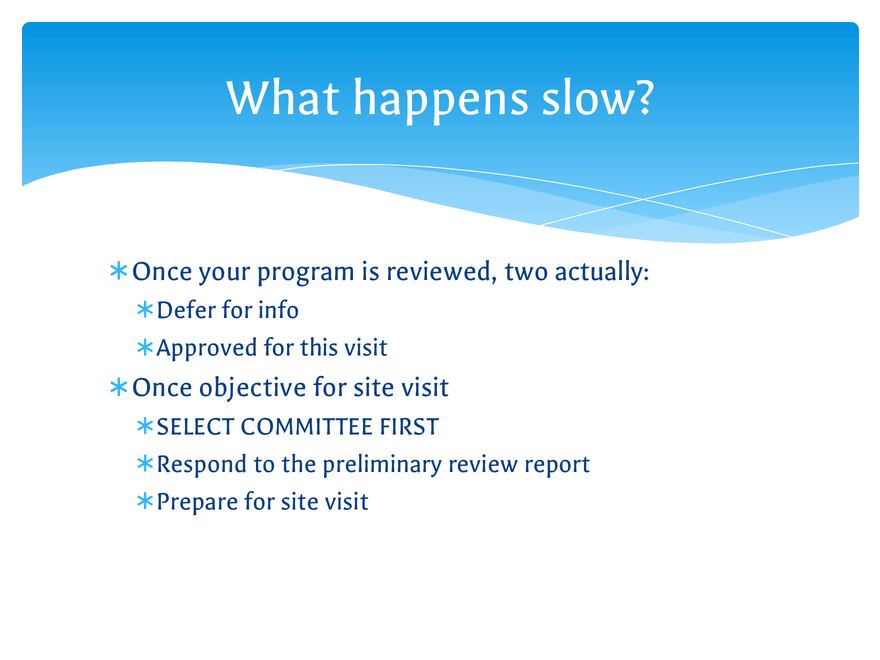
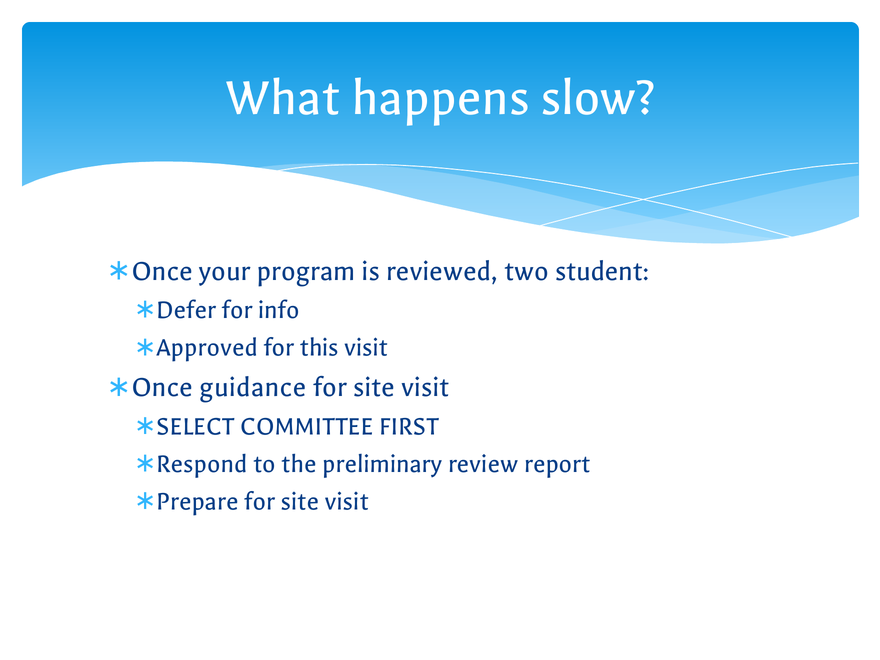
actually: actually -> student
objective: objective -> guidance
